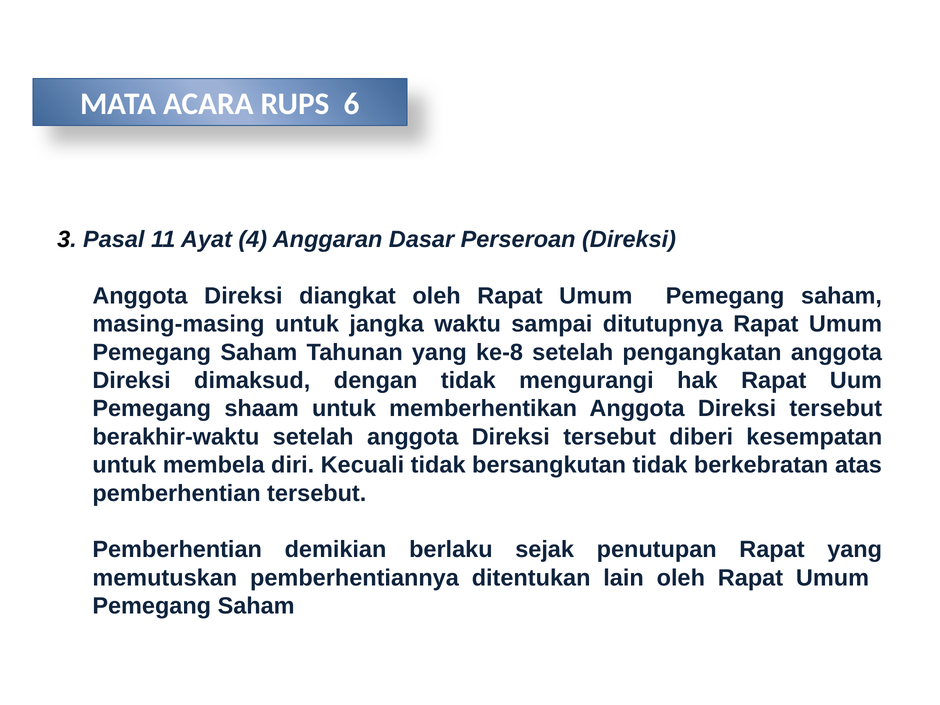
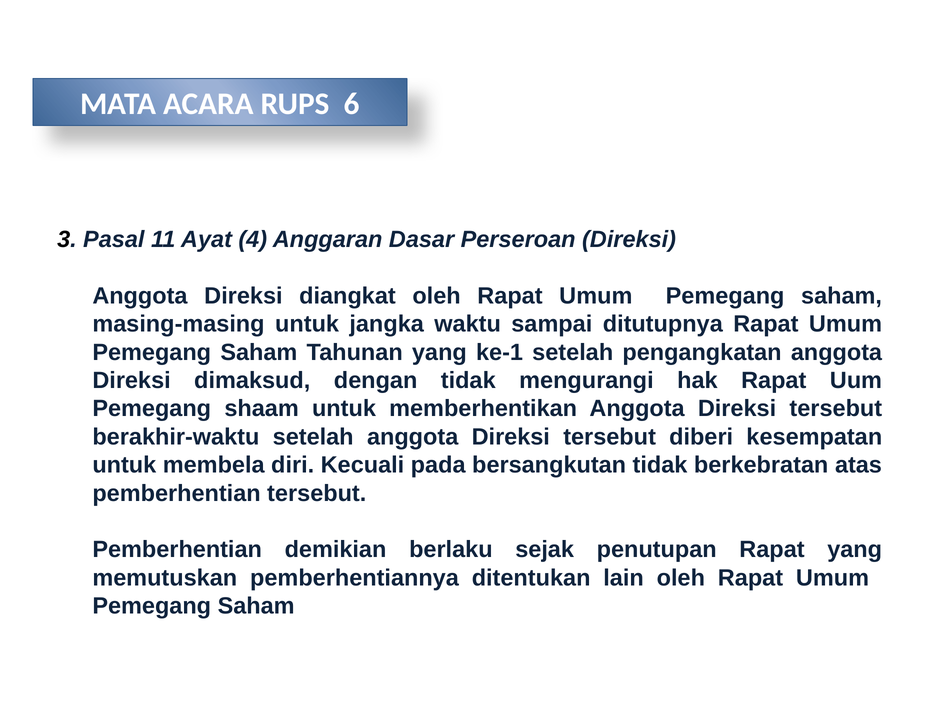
ke-8: ke-8 -> ke-1
Kecuali tidak: tidak -> pada
